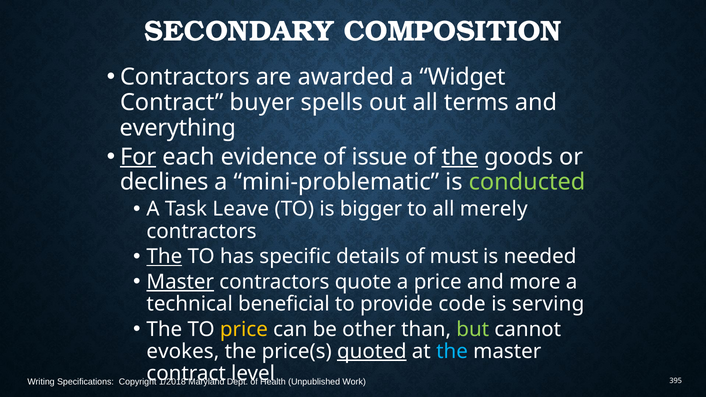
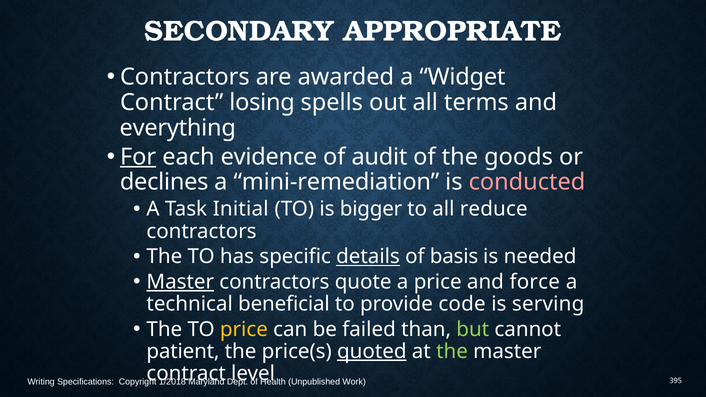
COMPOSITION: COMPOSITION -> APPROPRIATE
buyer: buyer -> losing
issue: issue -> audit
the at (460, 157) underline: present -> none
mini-problematic: mini-problematic -> mini-remediation
conducted colour: light green -> pink
Leave: Leave -> Initial
merely: merely -> reduce
The at (164, 257) underline: present -> none
details underline: none -> present
must: must -> basis
more: more -> force
other: other -> failed
evokes: evokes -> patient
the at (452, 352) colour: light blue -> light green
